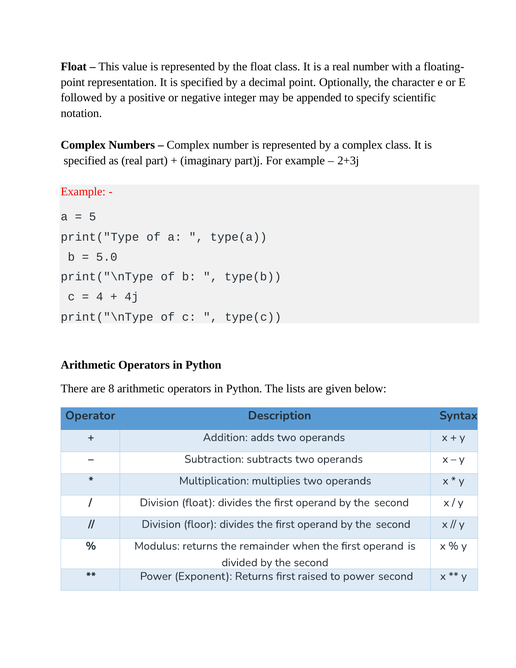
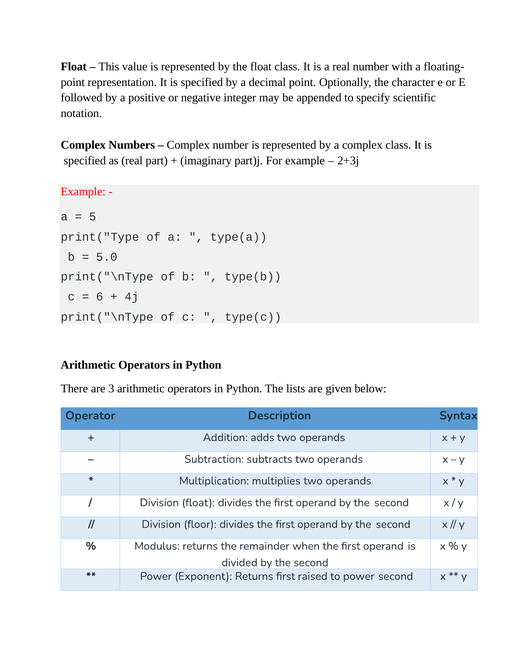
4: 4 -> 6
8: 8 -> 3
